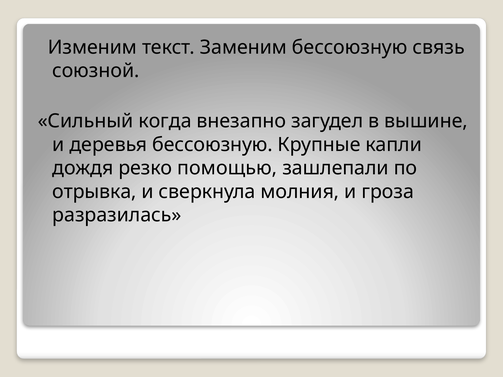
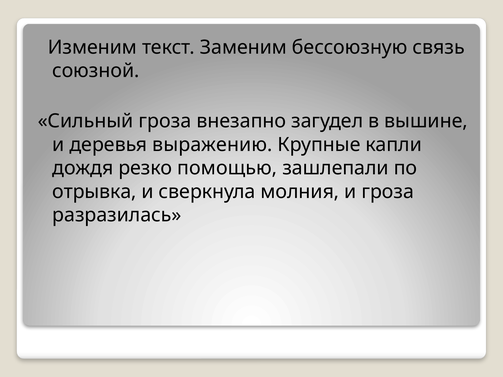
Сильный когда: когда -> гроза
деревья бессоюзную: бессоюзную -> выражению
